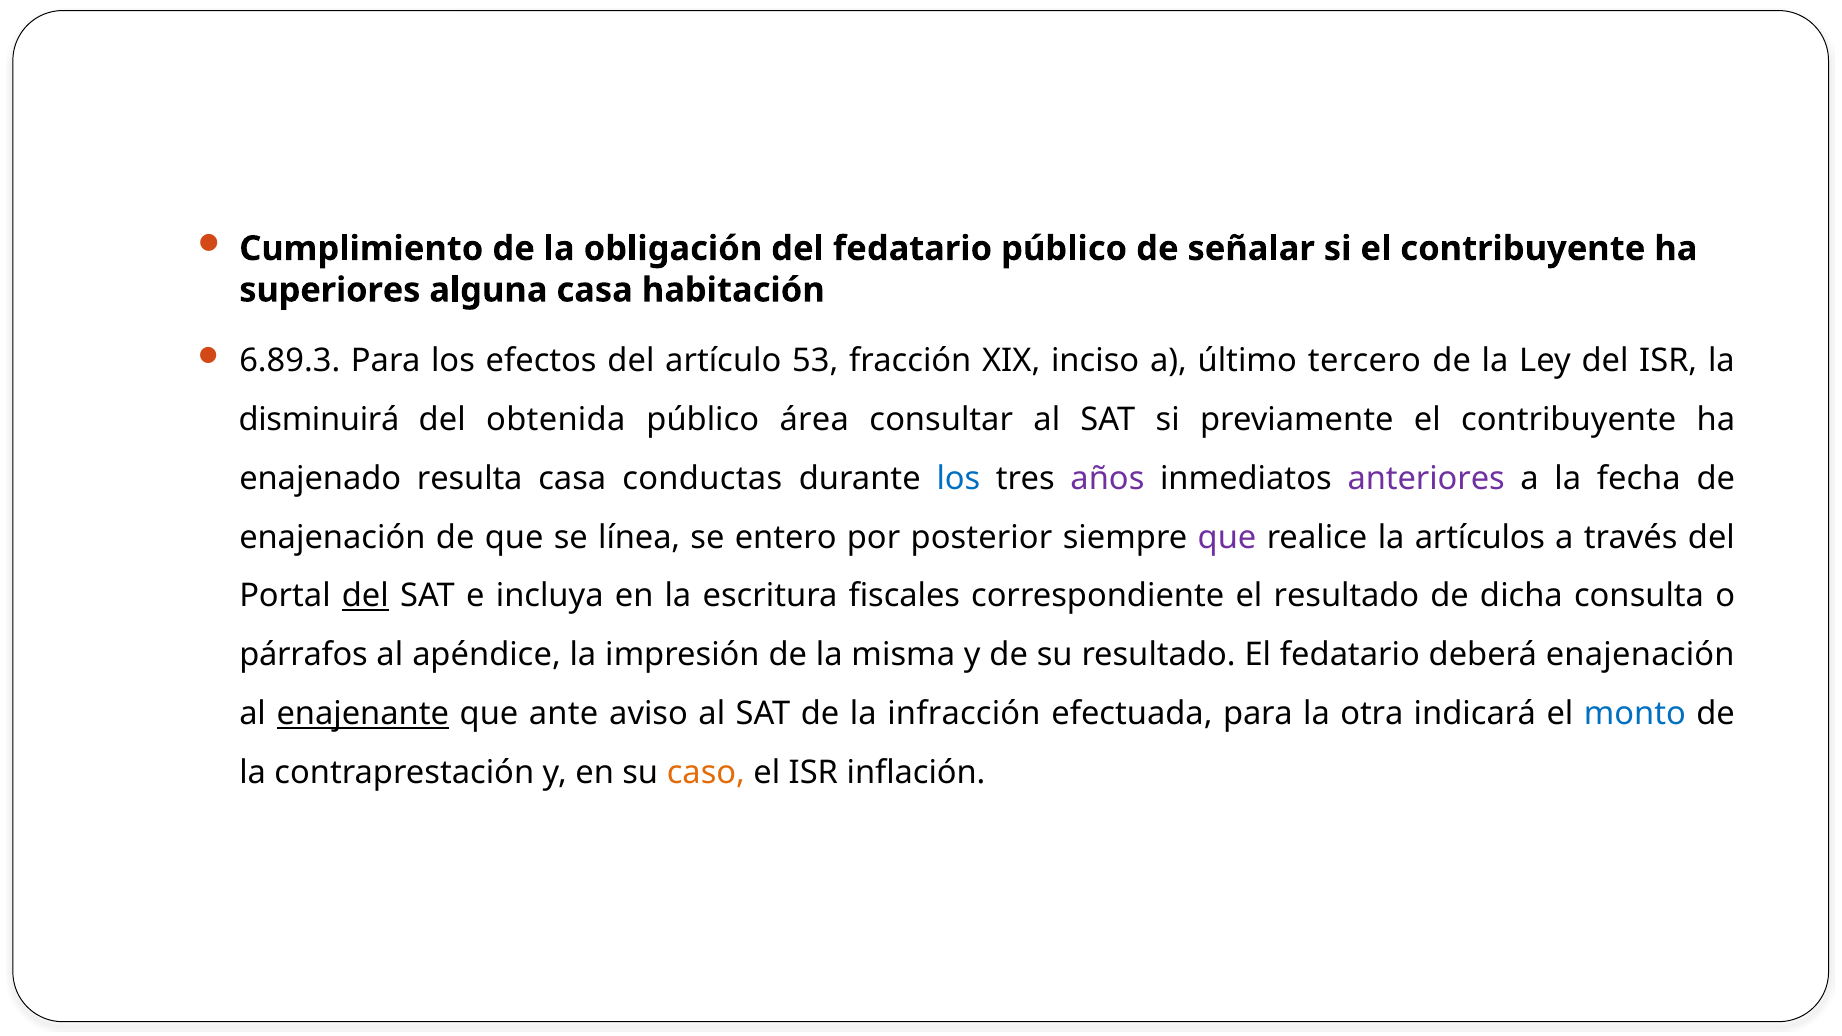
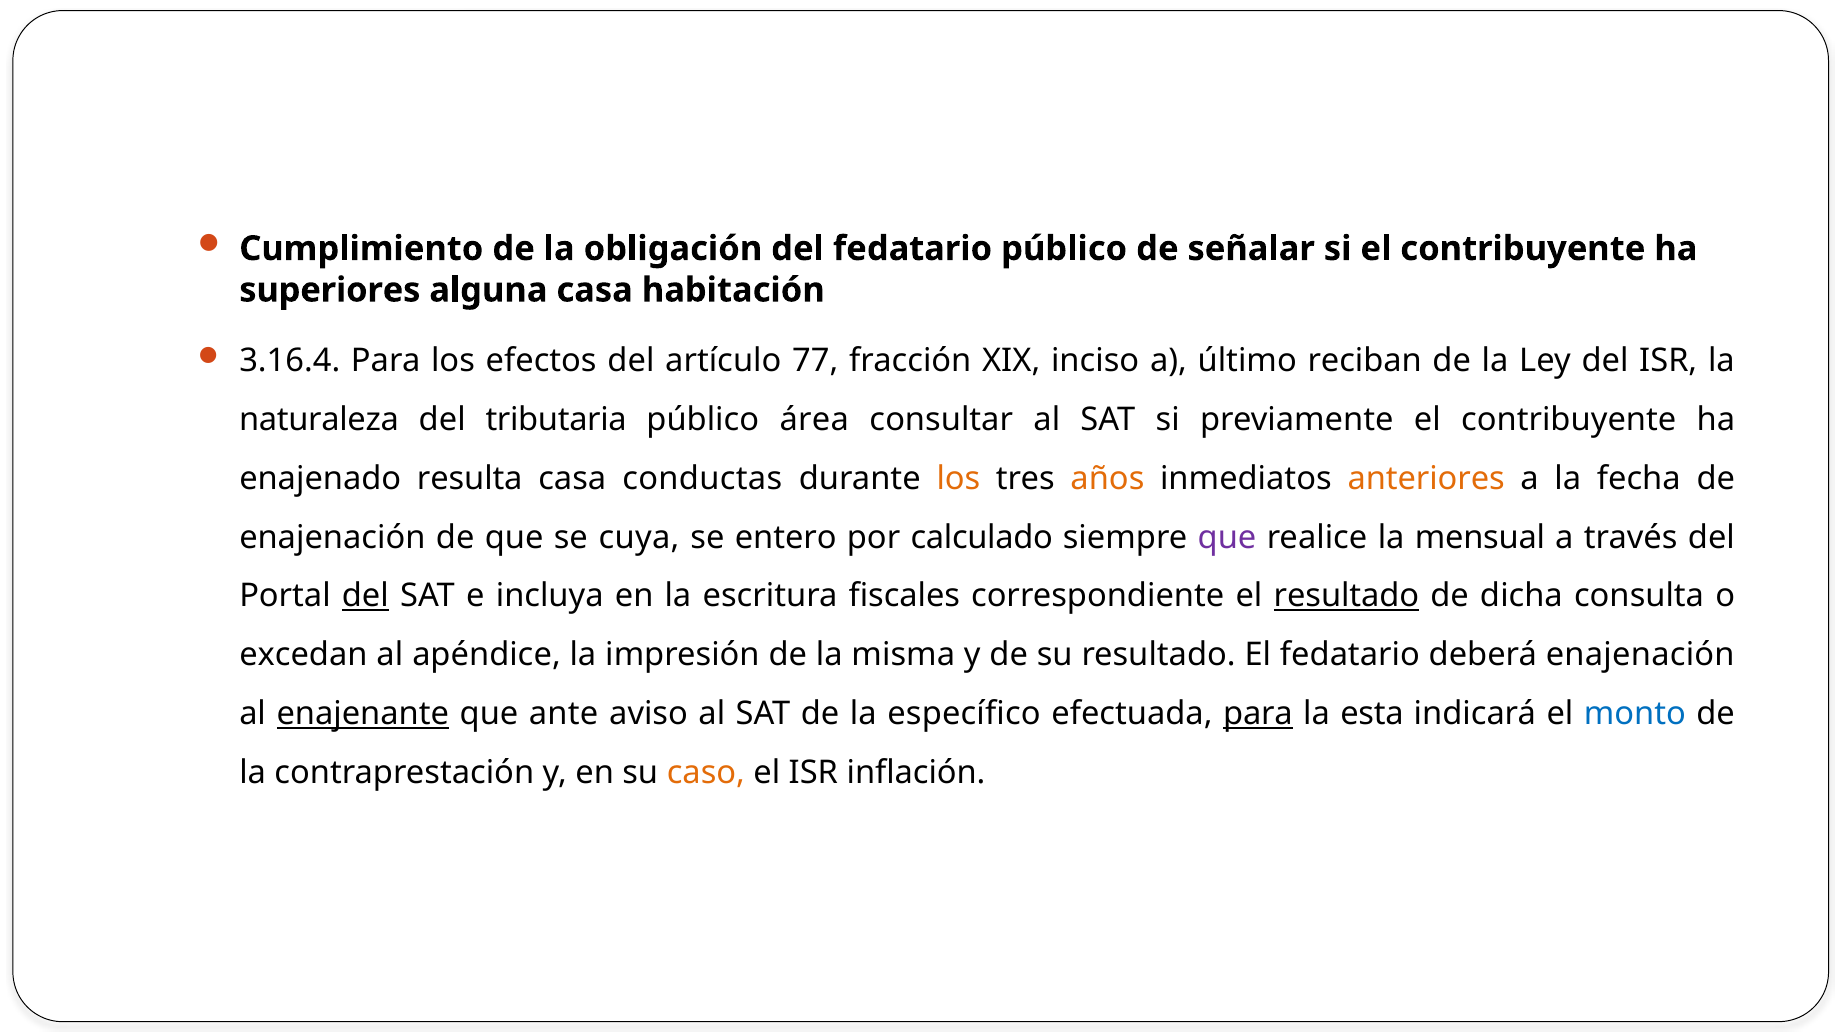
6.89.3: 6.89.3 -> 3.16.4
53: 53 -> 77
tercero: tercero -> reciban
disminuirá: disminuirá -> naturaleza
obtenida: obtenida -> tributaria
los at (958, 479) colour: blue -> orange
años colour: purple -> orange
anteriores colour: purple -> orange
línea: línea -> cuya
posterior: posterior -> calculado
artículos: artículos -> mensual
resultado at (1346, 596) underline: none -> present
párrafos: párrafos -> excedan
infracción: infracción -> específico
para at (1258, 714) underline: none -> present
otra: otra -> esta
